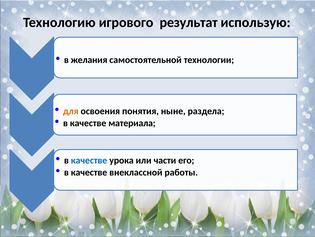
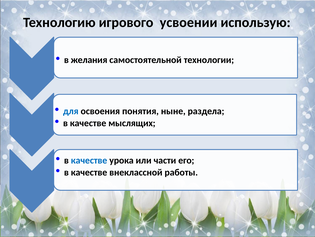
результат: результат -> усвоении
для colour: orange -> blue
материала: материала -> мыслящих
